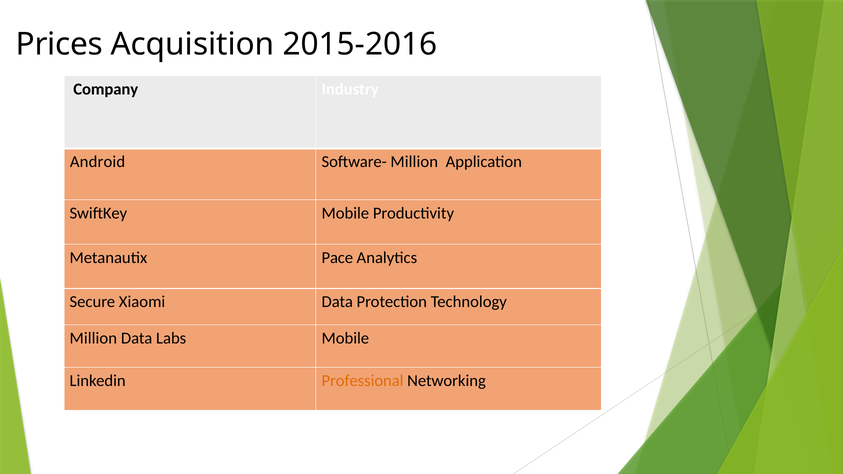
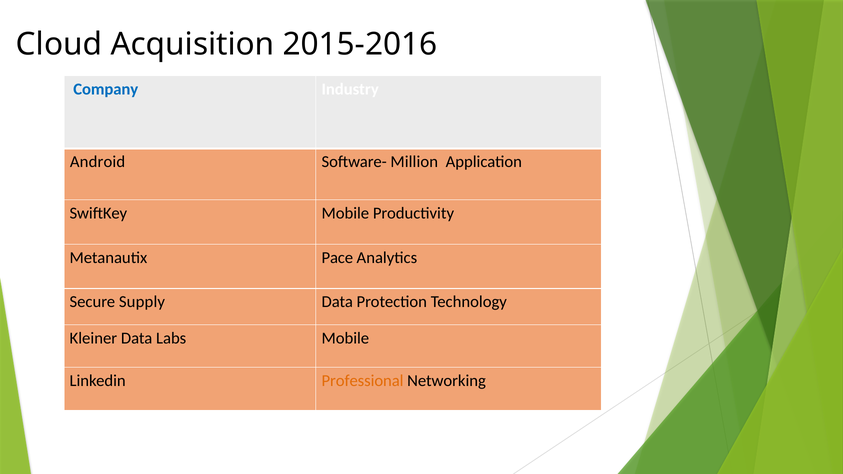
Prices: Prices -> Cloud
Company colour: black -> blue
Xiaomi: Xiaomi -> Supply
Million at (93, 338): Million -> Kleiner
